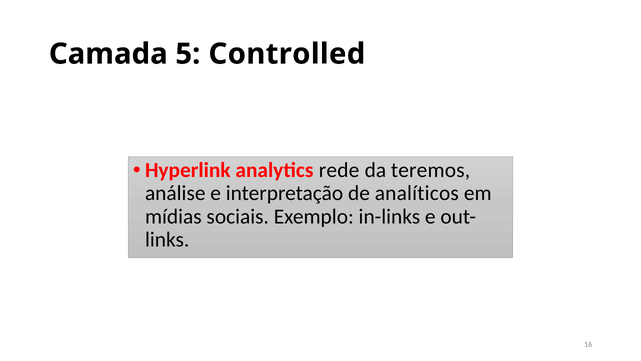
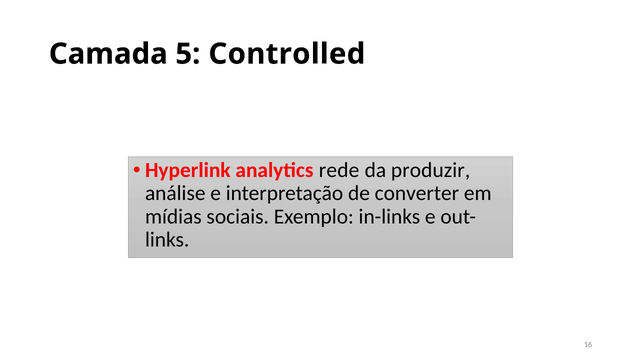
teremos: teremos -> produzir
analíticos: analíticos -> converter
